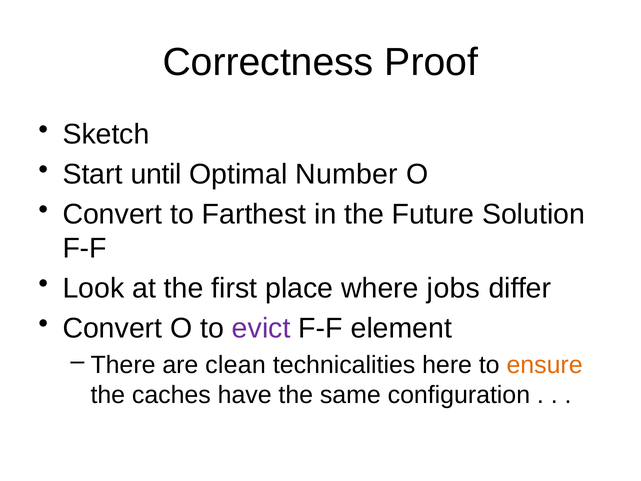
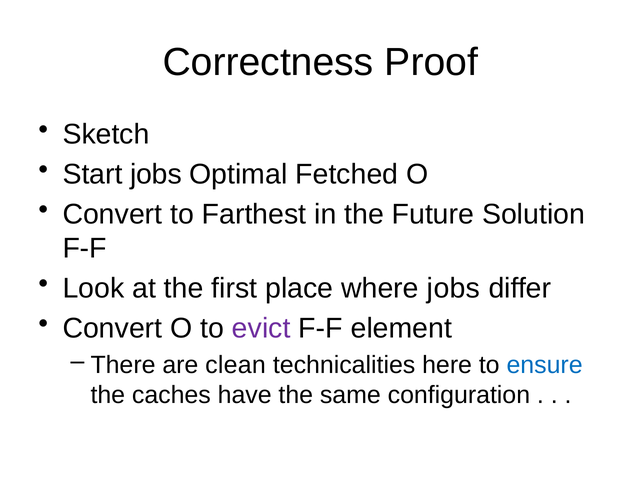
Start until: until -> jobs
Number: Number -> Fetched
ensure colour: orange -> blue
